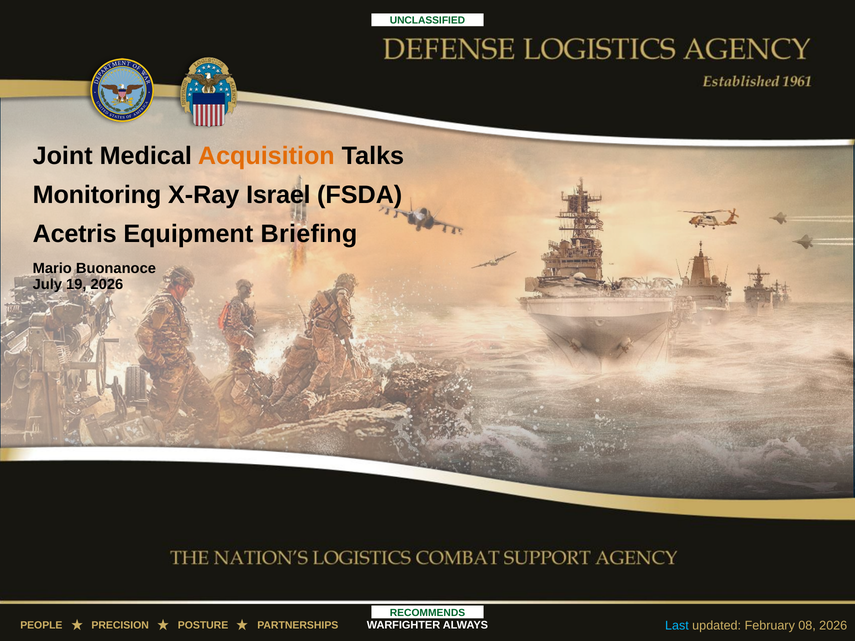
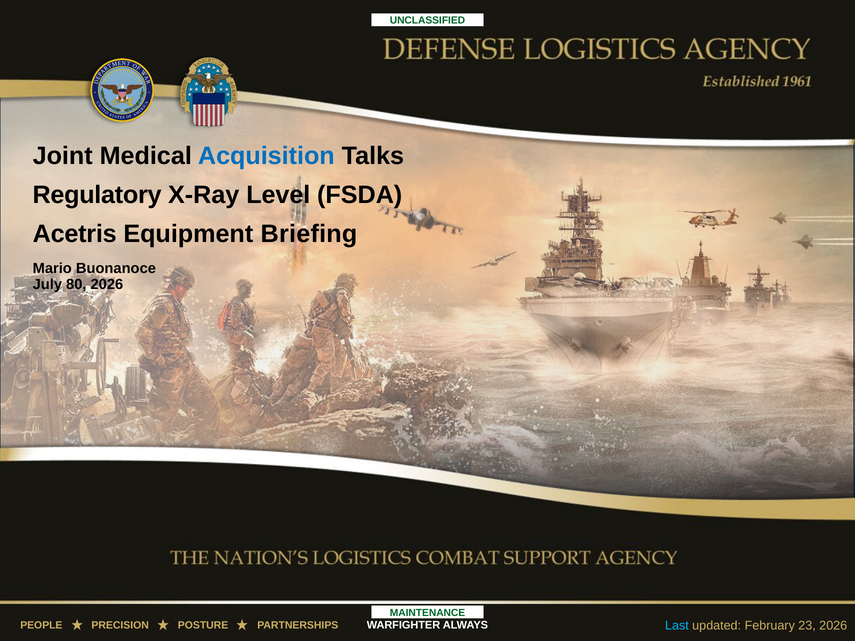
Acquisition colour: orange -> blue
Monitoring: Monitoring -> Regulatory
Israel: Israel -> Level
19: 19 -> 80
RECOMMENDS: RECOMMENDS -> MAINTENANCE
08: 08 -> 23
